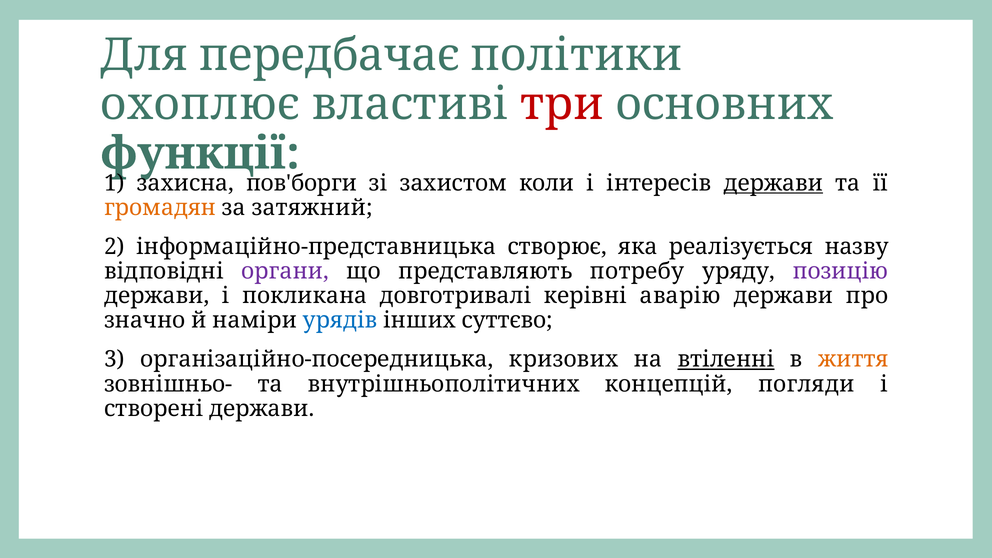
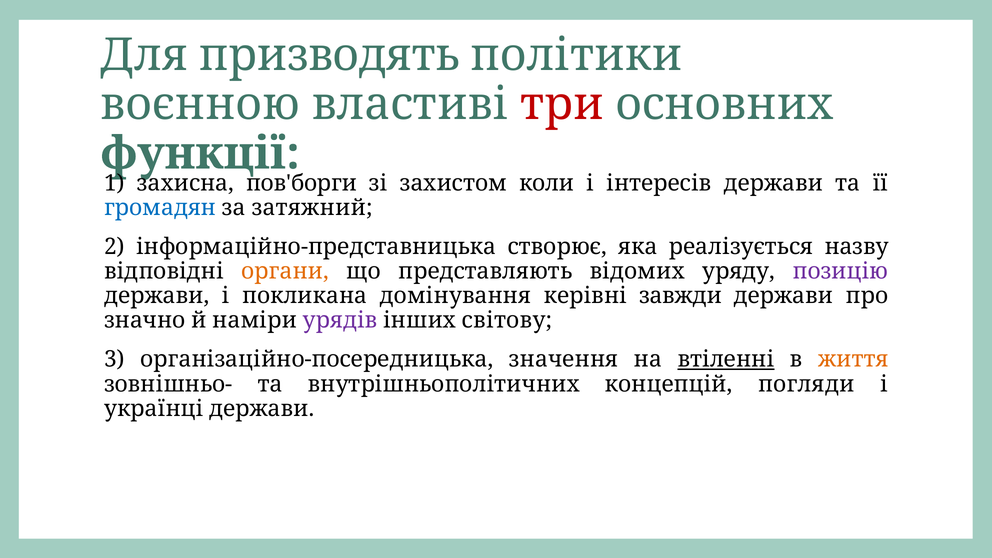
передбачає: передбачає -> призводять
охоплює: охоплює -> воєнною
держави at (773, 183) underline: present -> none
громадян colour: orange -> blue
органи colour: purple -> orange
потребу: потребу -> відомих
довготривалі: довготривалі -> домінування
аварію: аварію -> завжди
урядів colour: blue -> purple
суттєво: суттєво -> світову
кризових: кризових -> значення
створені: створені -> українці
